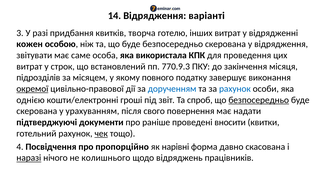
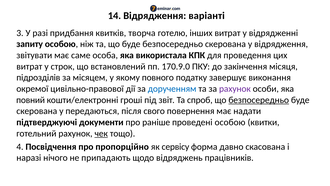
кожен: кожен -> запиту
770.9.3: 770.9.3 -> 170.9.0
окремої underline: present -> none
рахунок at (235, 89) colour: blue -> purple
однією: однією -> повний
урахуванням: урахуванням -> передаються
проведені вносити: вносити -> особою
нарівні: нарівні -> сервісу
наразі underline: present -> none
колишнього: колишнього -> припадають
